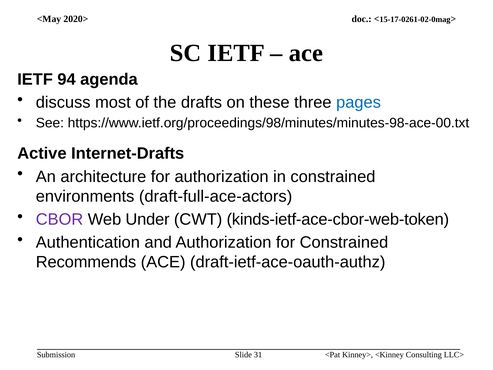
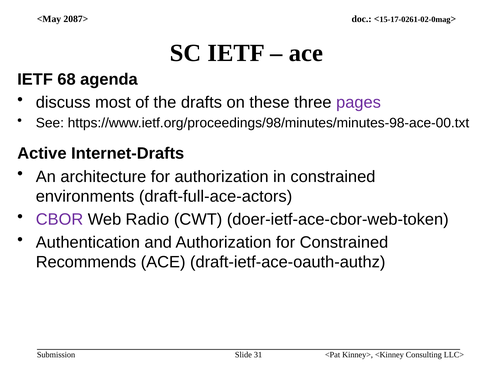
2020>: 2020> -> 2087>
94: 94 -> 68
pages colour: blue -> purple
Under: Under -> Radio
kinds-ietf-ace-cbor-web-token: kinds-ietf-ace-cbor-web-token -> doer-ietf-ace-cbor-web-token
